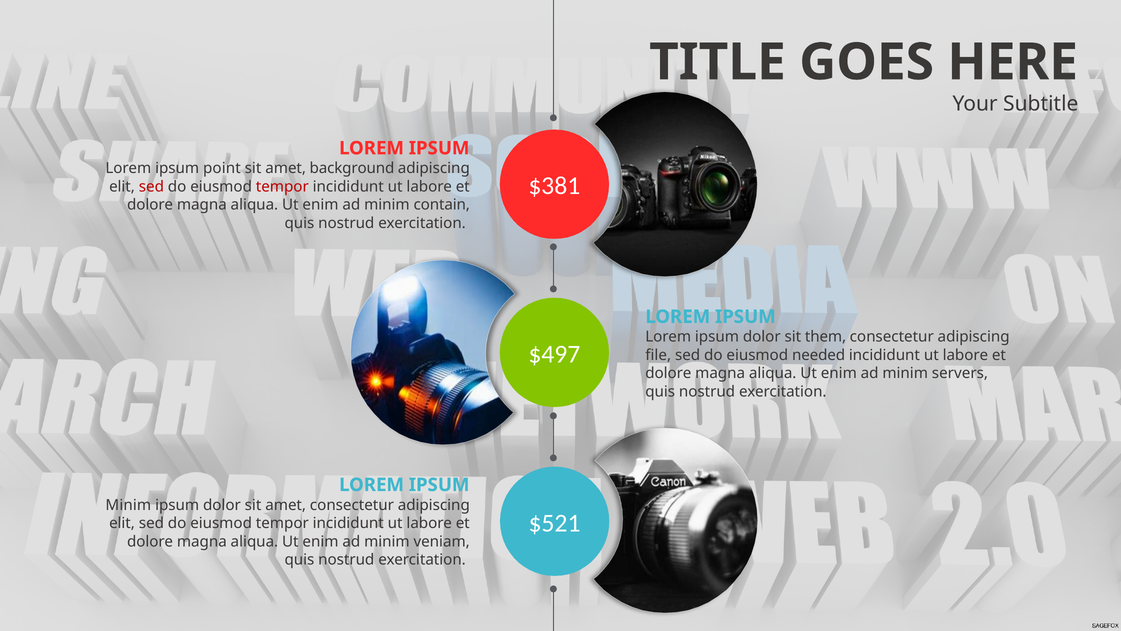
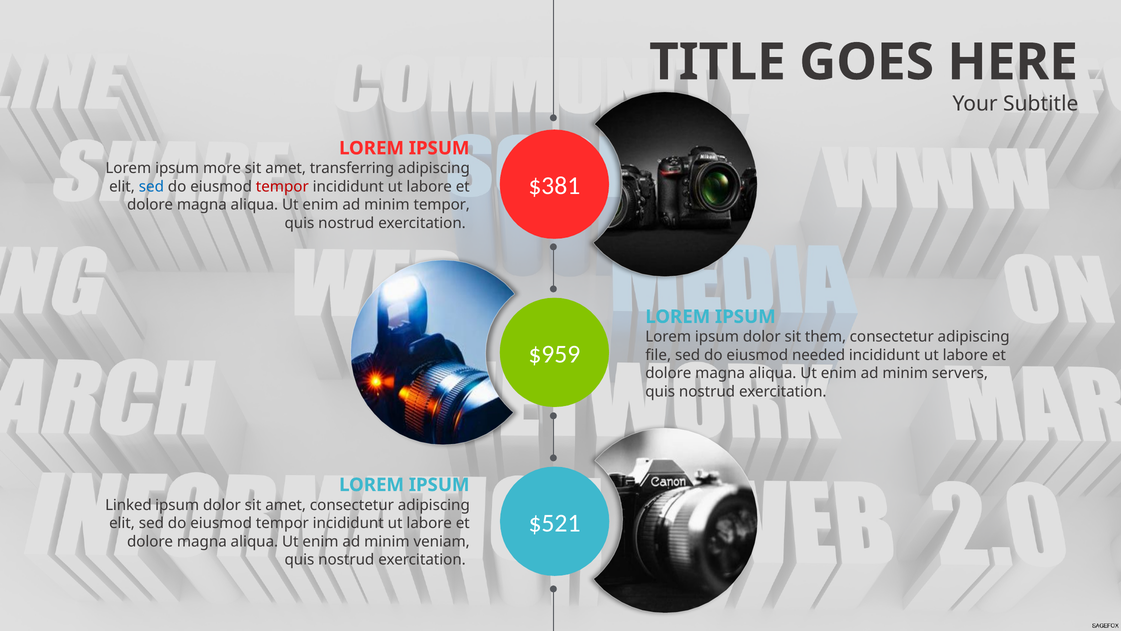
point: point -> more
background: background -> transferring
sed at (151, 186) colour: red -> blue
minim contain: contain -> tempor
$497: $497 -> $959
Minim at (128, 505): Minim -> Linked
